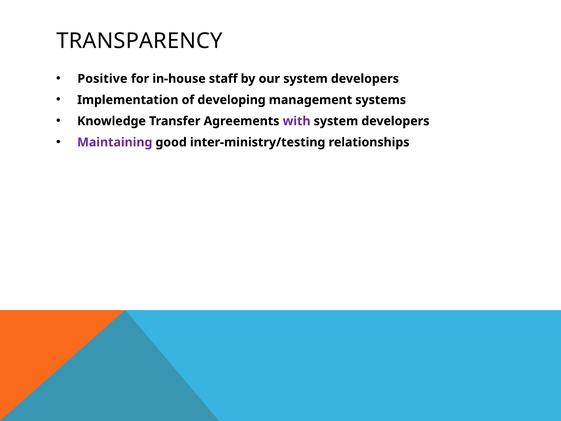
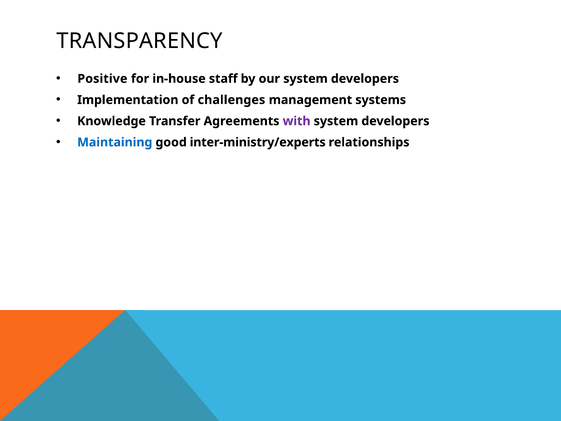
developing: developing -> challenges
Maintaining colour: purple -> blue
inter-ministry/testing: inter-ministry/testing -> inter-ministry/experts
